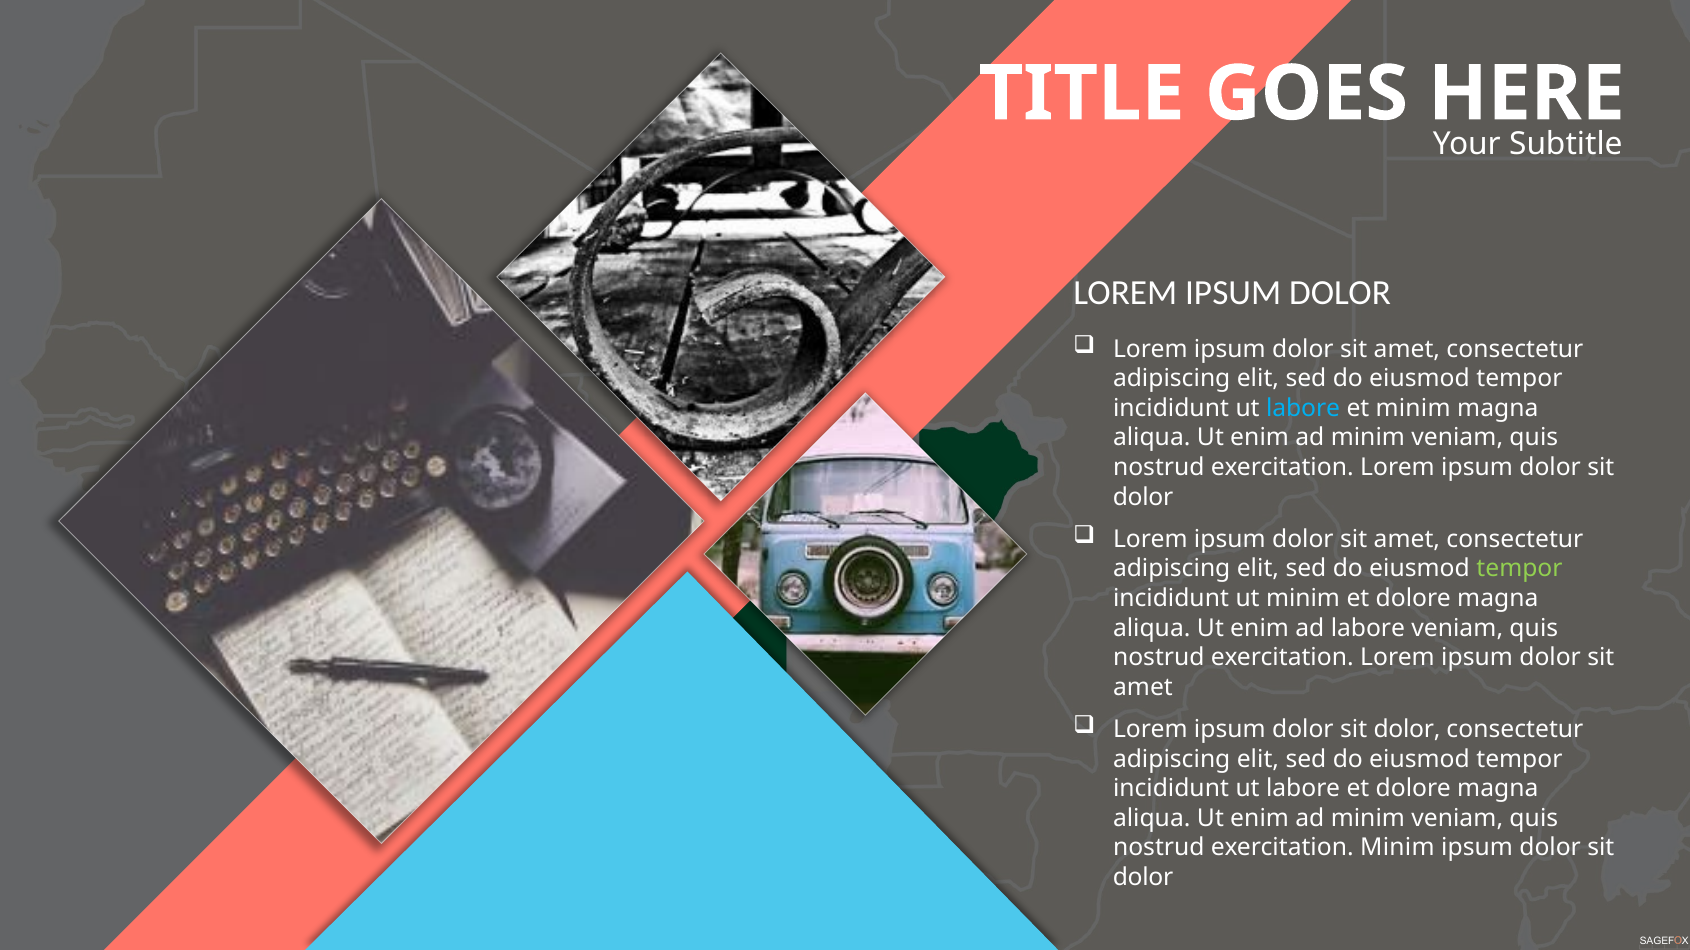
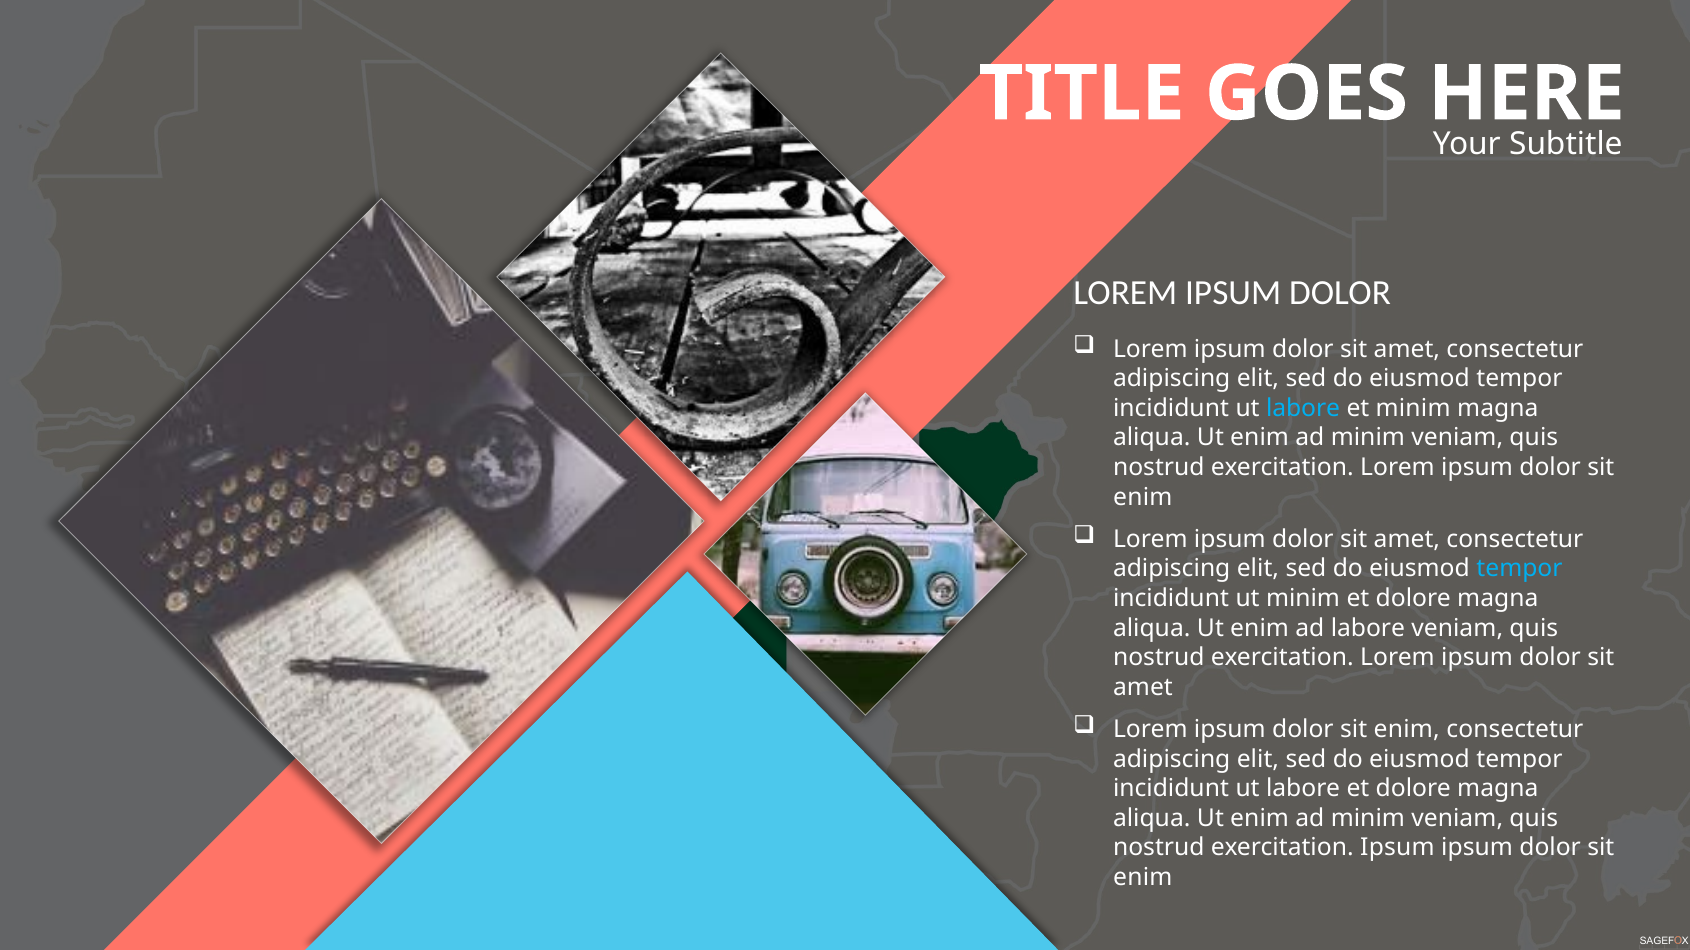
dolor at (1143, 497): dolor -> enim
tempor at (1520, 569) colour: light green -> light blue
dolor at (1407, 730): dolor -> enim
exercitation Minim: Minim -> Ipsum
dolor at (1143, 878): dolor -> enim
